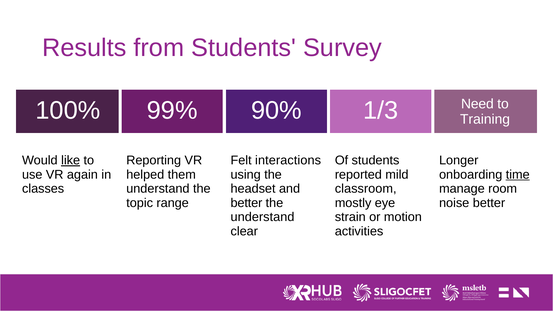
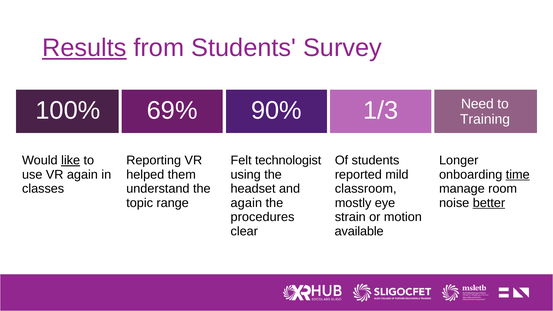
Results underline: none -> present
99%: 99% -> 69%
interactions: interactions -> technologist
better at (246, 203): better -> again
better at (489, 203) underline: none -> present
understand at (263, 217): understand -> procedures
activities: activities -> available
